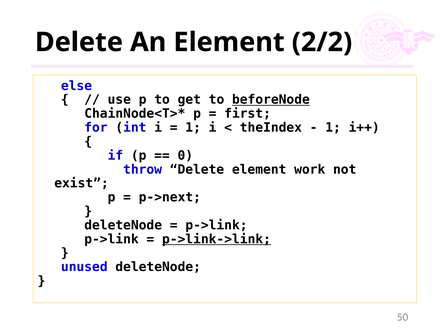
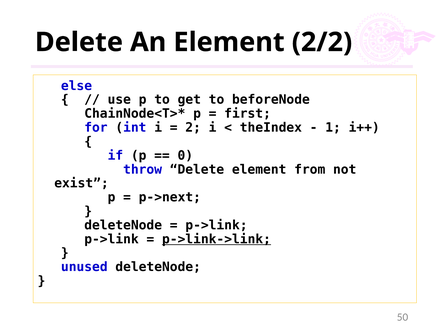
beforeNode underline: present -> none
1 at (193, 128): 1 -> 2
work: work -> from
